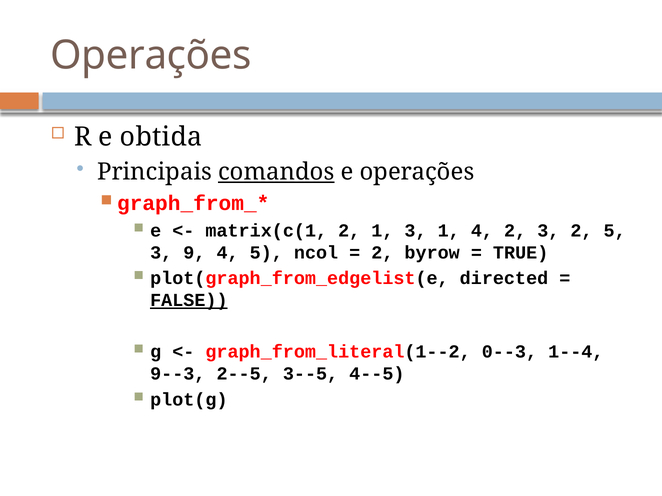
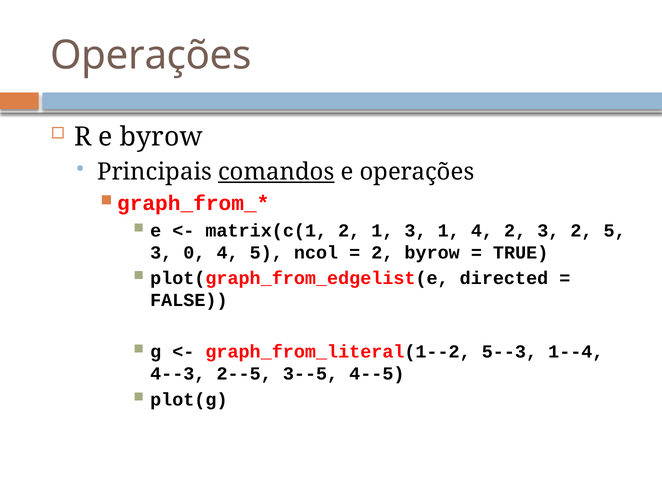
e obtida: obtida -> byrow
9: 9 -> 0
FALSE underline: present -> none
0--3: 0--3 -> 5--3
9--3: 9--3 -> 4--3
